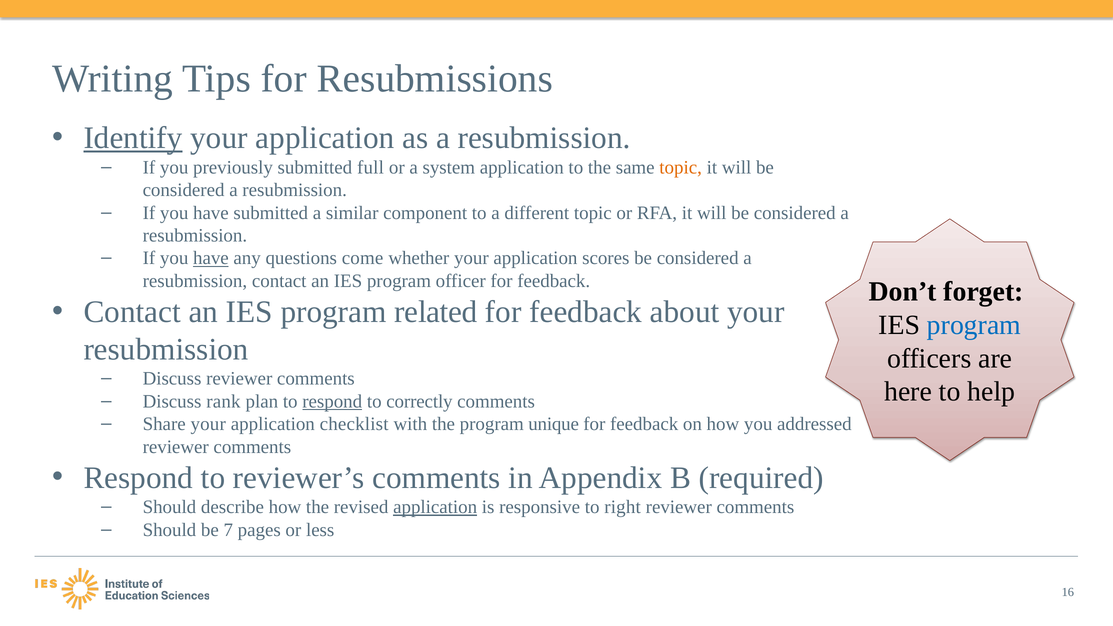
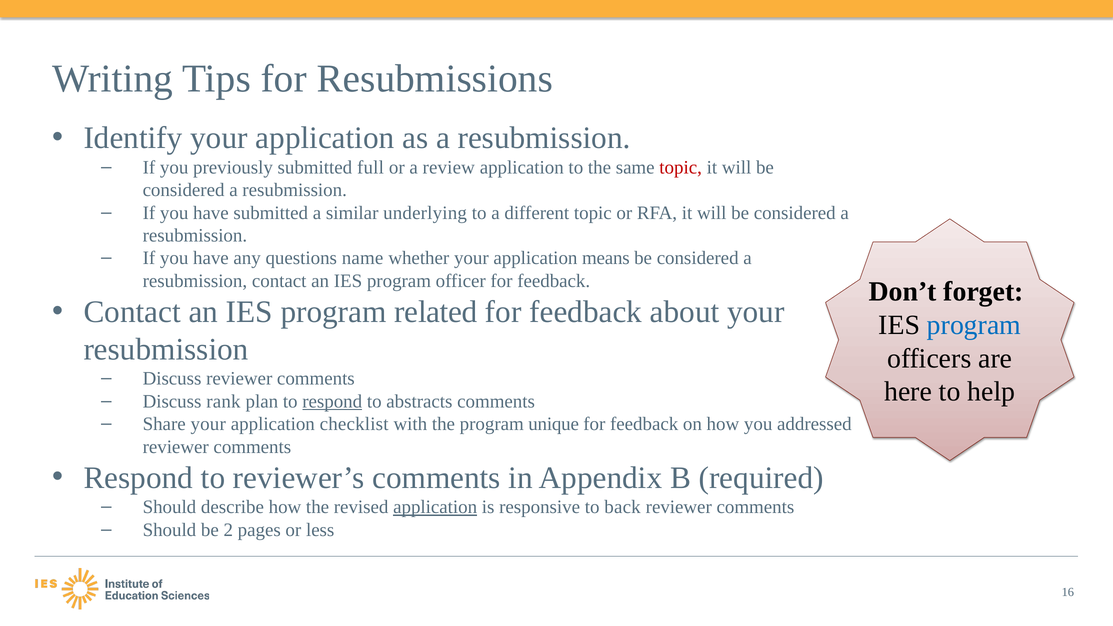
Identify underline: present -> none
system: system -> review
topic at (681, 167) colour: orange -> red
component: component -> underlying
have at (211, 258) underline: present -> none
come: come -> name
scores: scores -> means
correctly: correctly -> abstracts
right: right -> back
7: 7 -> 2
